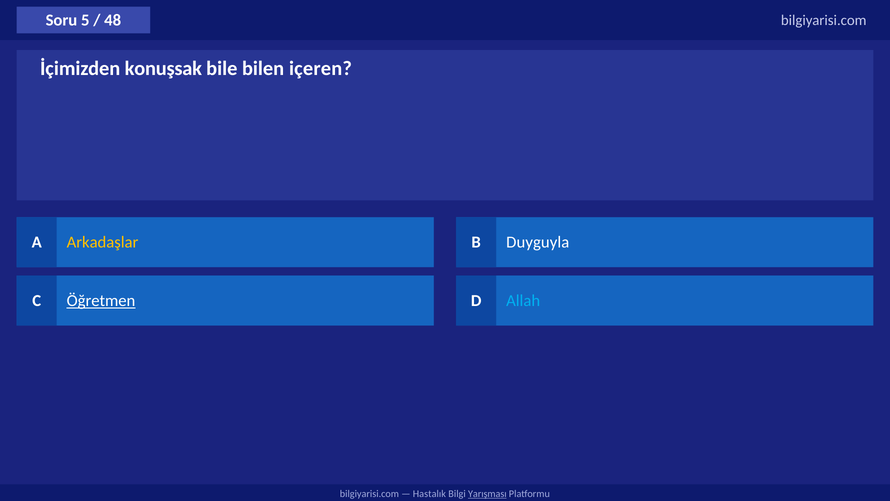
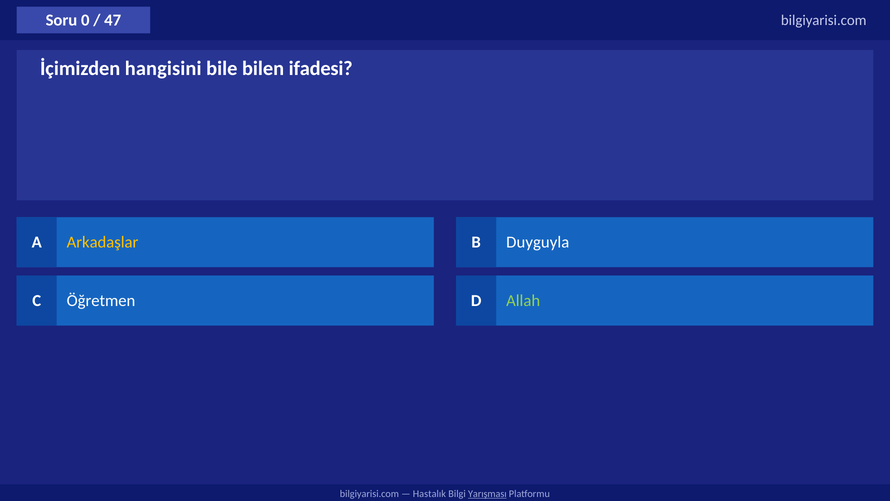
5: 5 -> 0
48: 48 -> 47
konuşsak: konuşsak -> hangisini
içeren: içeren -> ifadesi
Öğretmen underline: present -> none
Allah colour: light blue -> light green
